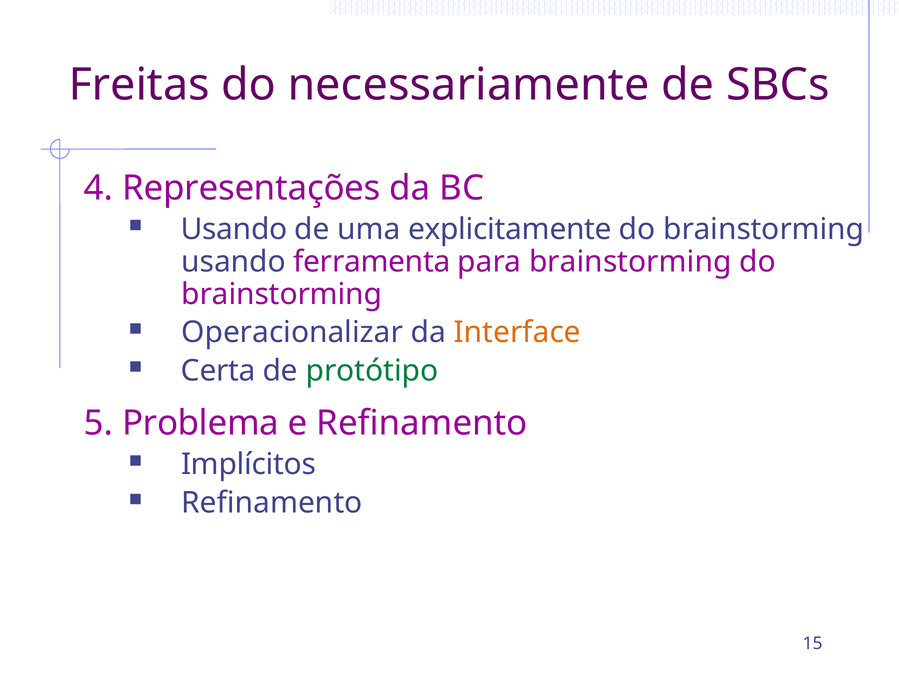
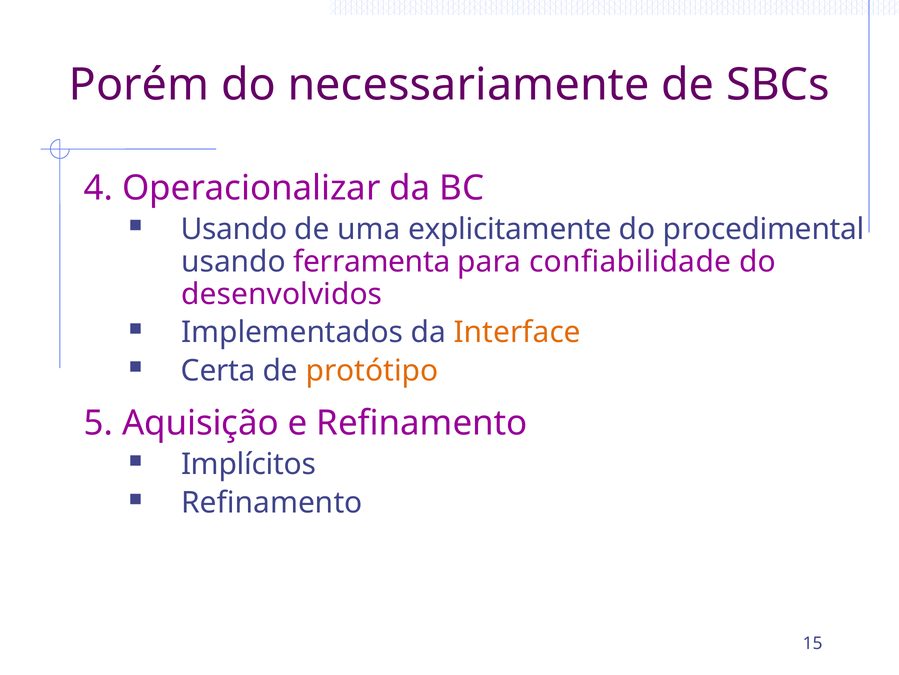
Freitas: Freitas -> Porém
Representações: Representações -> Operacionalizar
brainstorming at (764, 229): brainstorming -> procedimental
para brainstorming: brainstorming -> confiabilidade
brainstorming at (282, 294): brainstorming -> desenvolvidos
Operacionalizar: Operacionalizar -> Implementados
protótipo colour: green -> orange
Problema: Problema -> Aquisição
